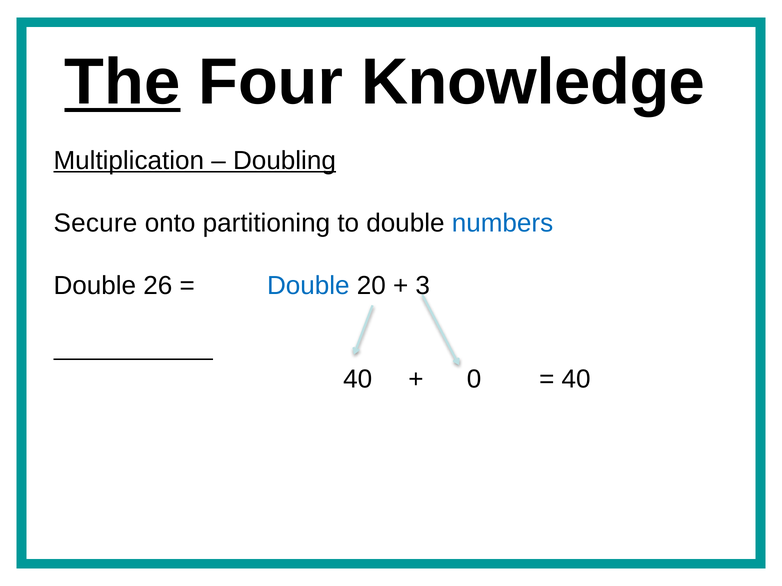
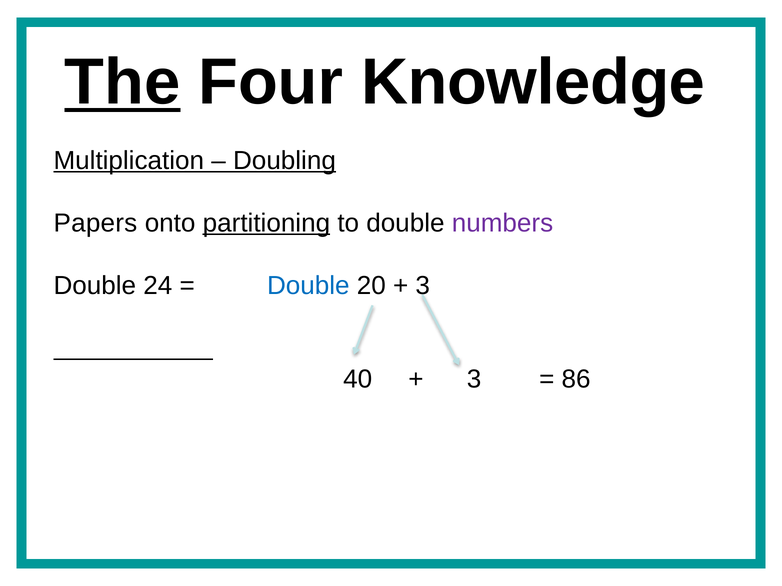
Secure: Secure -> Papers
partitioning underline: none -> present
numbers colour: blue -> purple
26: 26 -> 24
0 at (474, 380): 0 -> 3
40 at (576, 380): 40 -> 86
